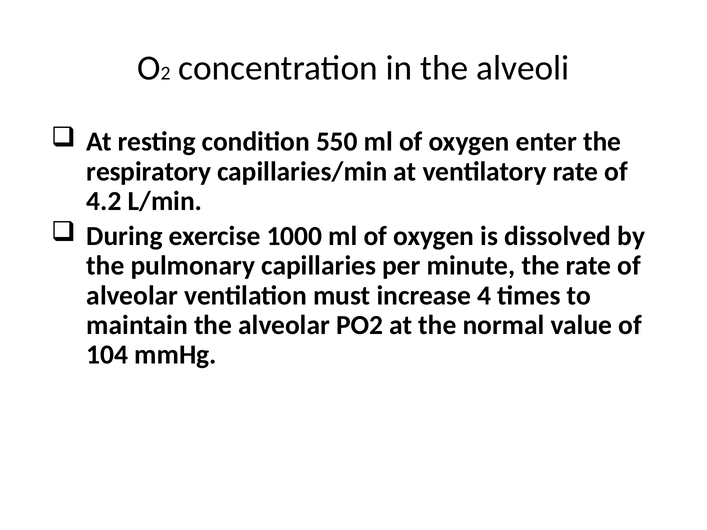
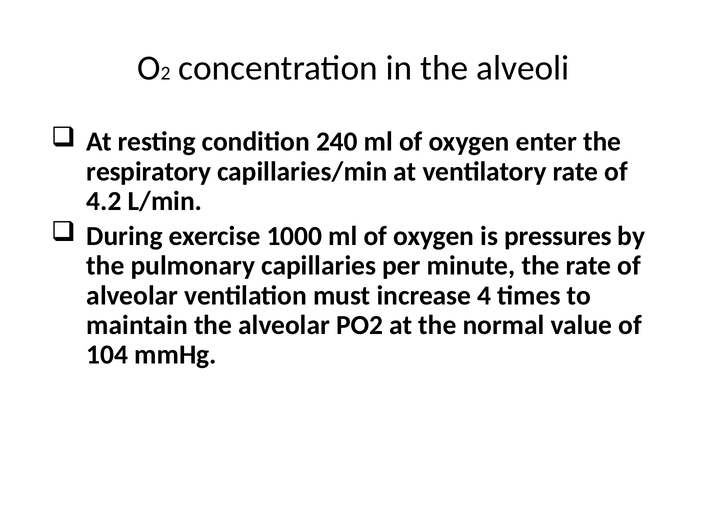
550: 550 -> 240
dissolved: dissolved -> pressures
